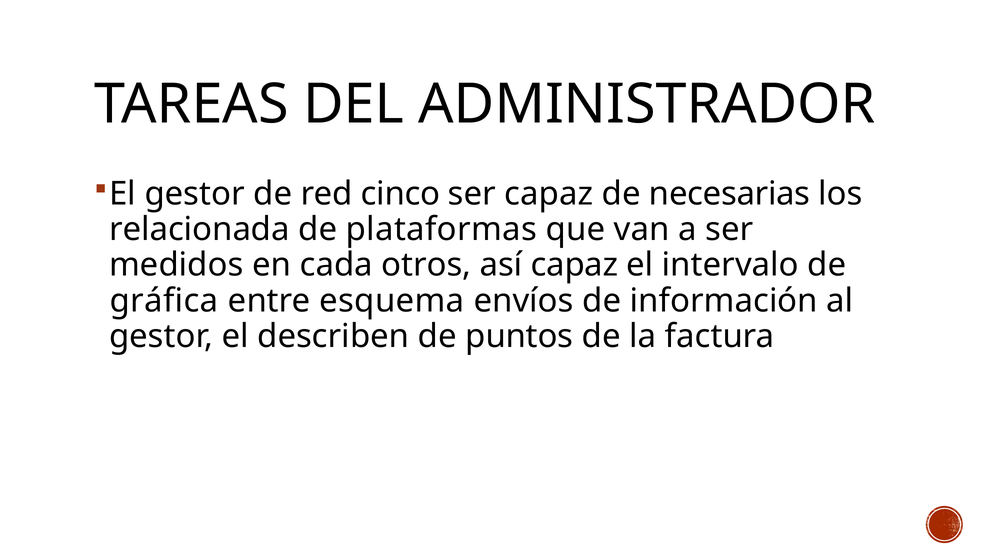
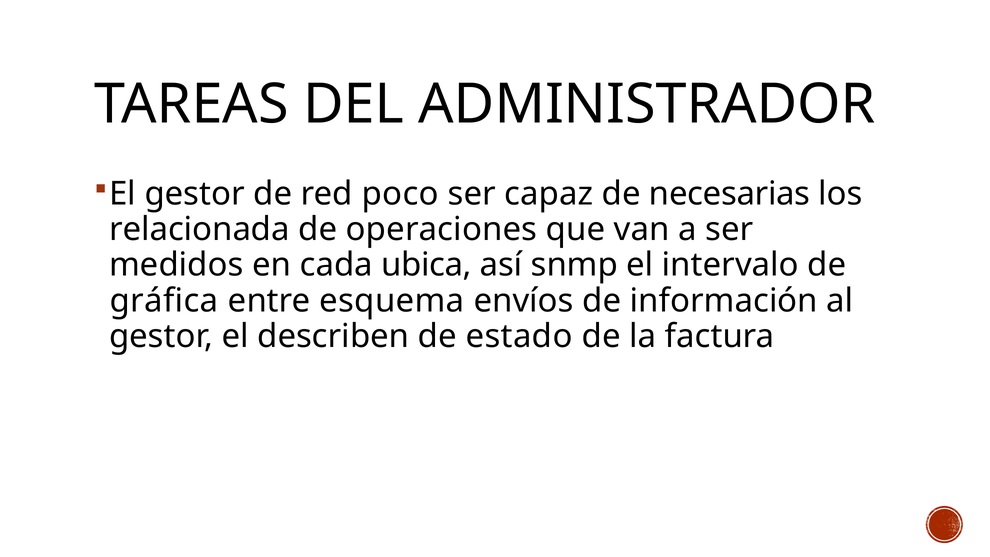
cinco: cinco -> poco
plataformas: plataformas -> operaciones
otros: otros -> ubica
así capaz: capaz -> snmp
puntos: puntos -> estado
